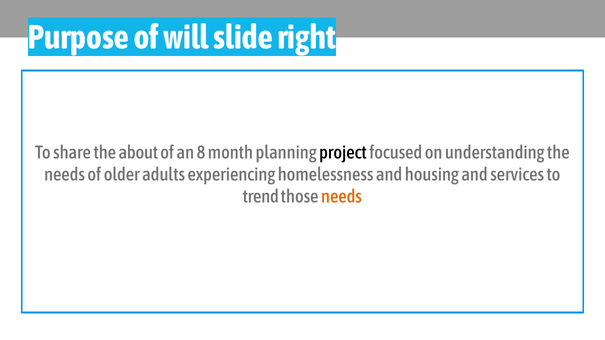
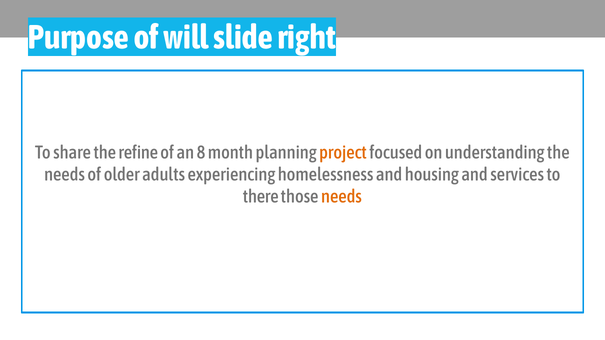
about: about -> refine
project colour: black -> orange
trend: trend -> there
